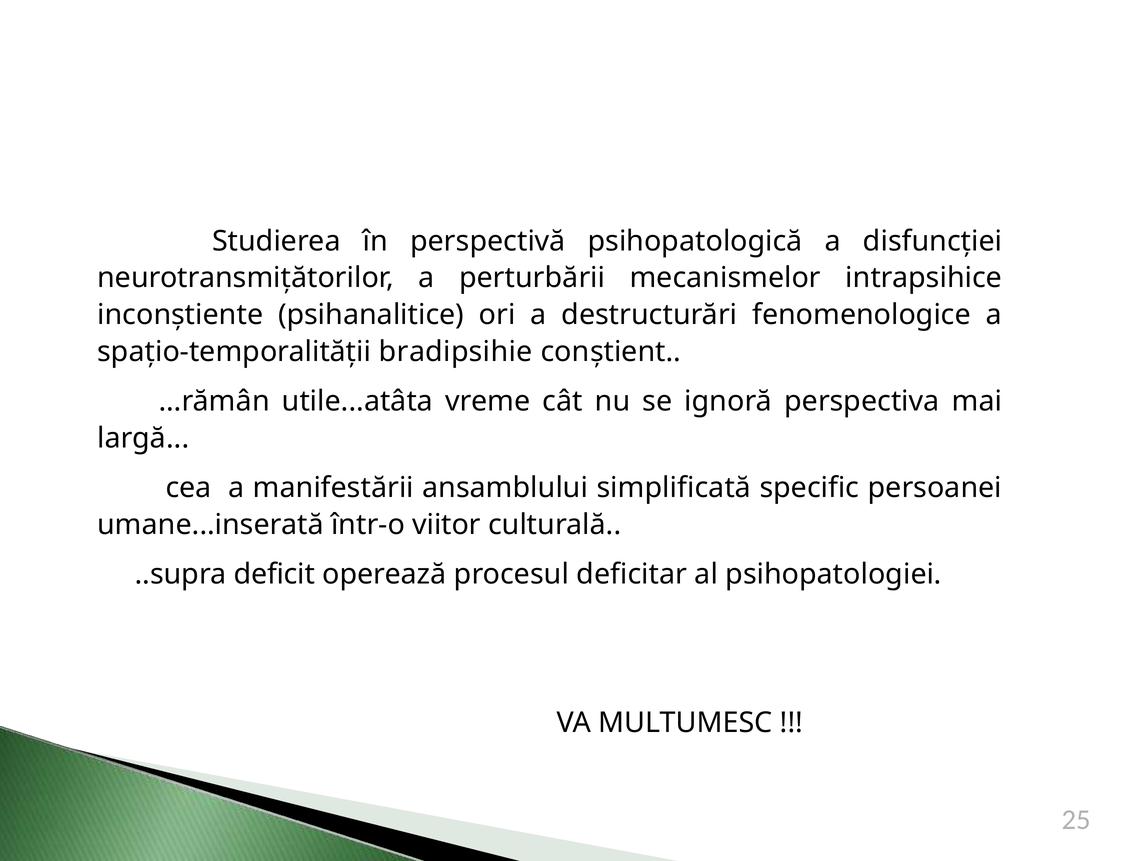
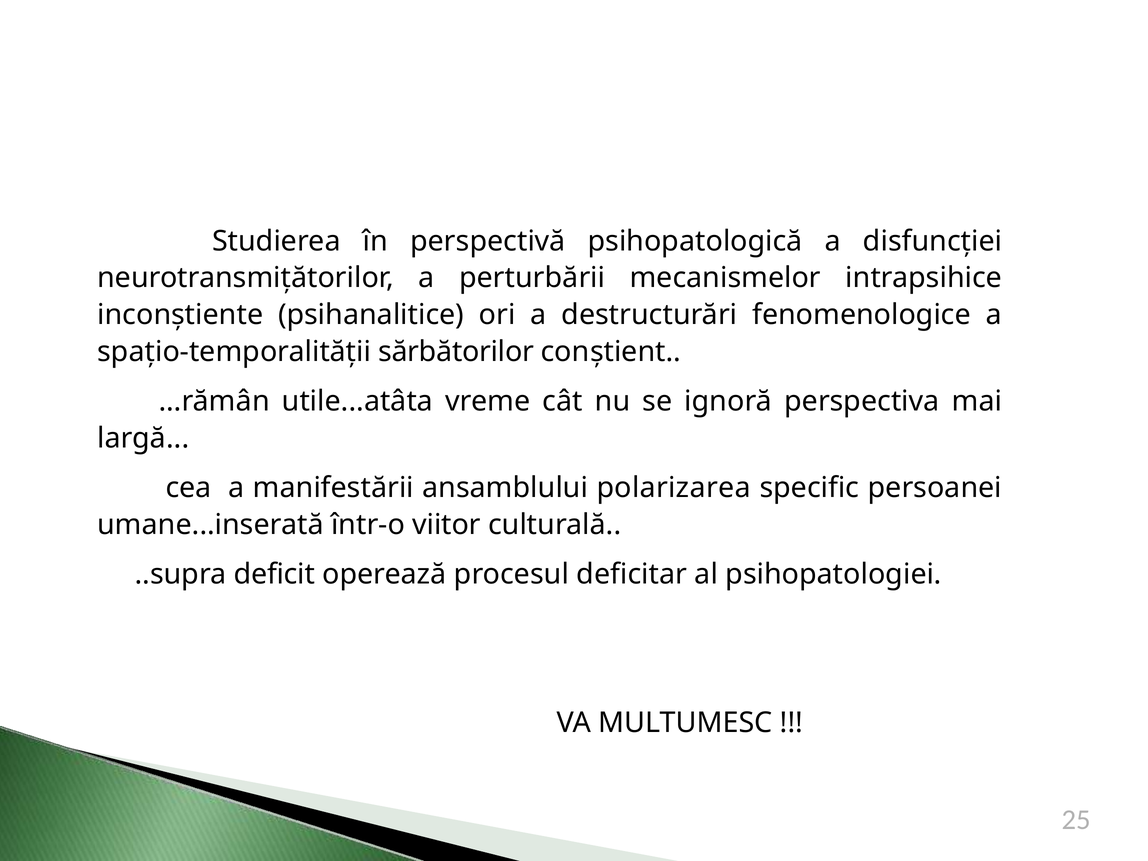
bradipsihie: bradipsihie -> sărbătorilor
simplificată: simplificată -> polarizarea
